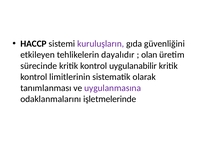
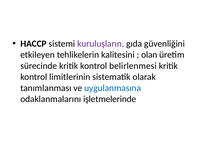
dayalıdır: dayalıdır -> kalitesini
uygulanabilir: uygulanabilir -> belirlenmesi
uygulanmasına colour: purple -> blue
